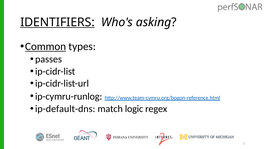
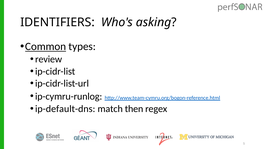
IDENTIFIERS underline: present -> none
passes: passes -> review
logic: logic -> then
